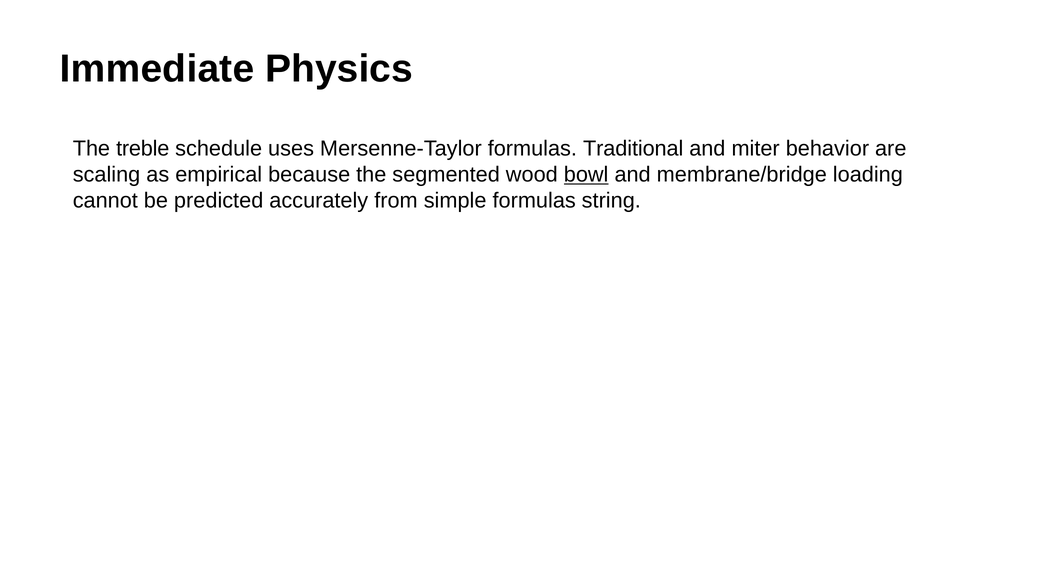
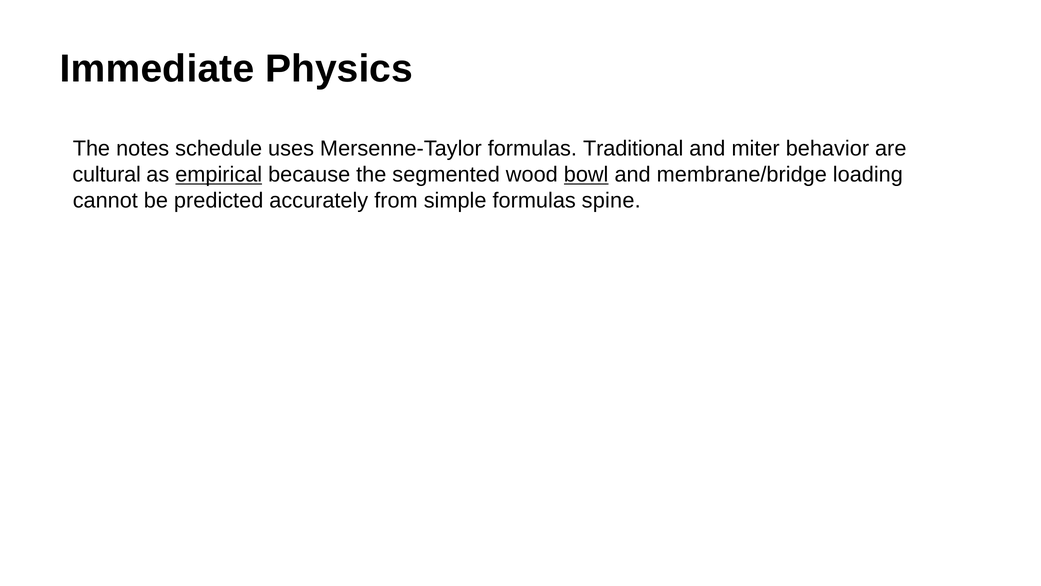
treble: treble -> notes
scaling: scaling -> cultural
empirical underline: none -> present
string: string -> spine
